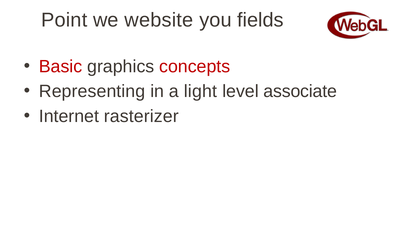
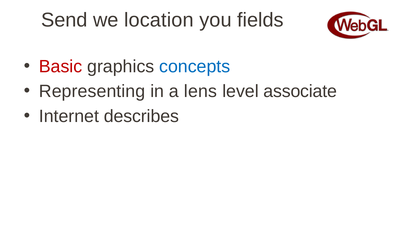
Point: Point -> Send
website: website -> location
concepts colour: red -> blue
light: light -> lens
rasterizer: rasterizer -> describes
